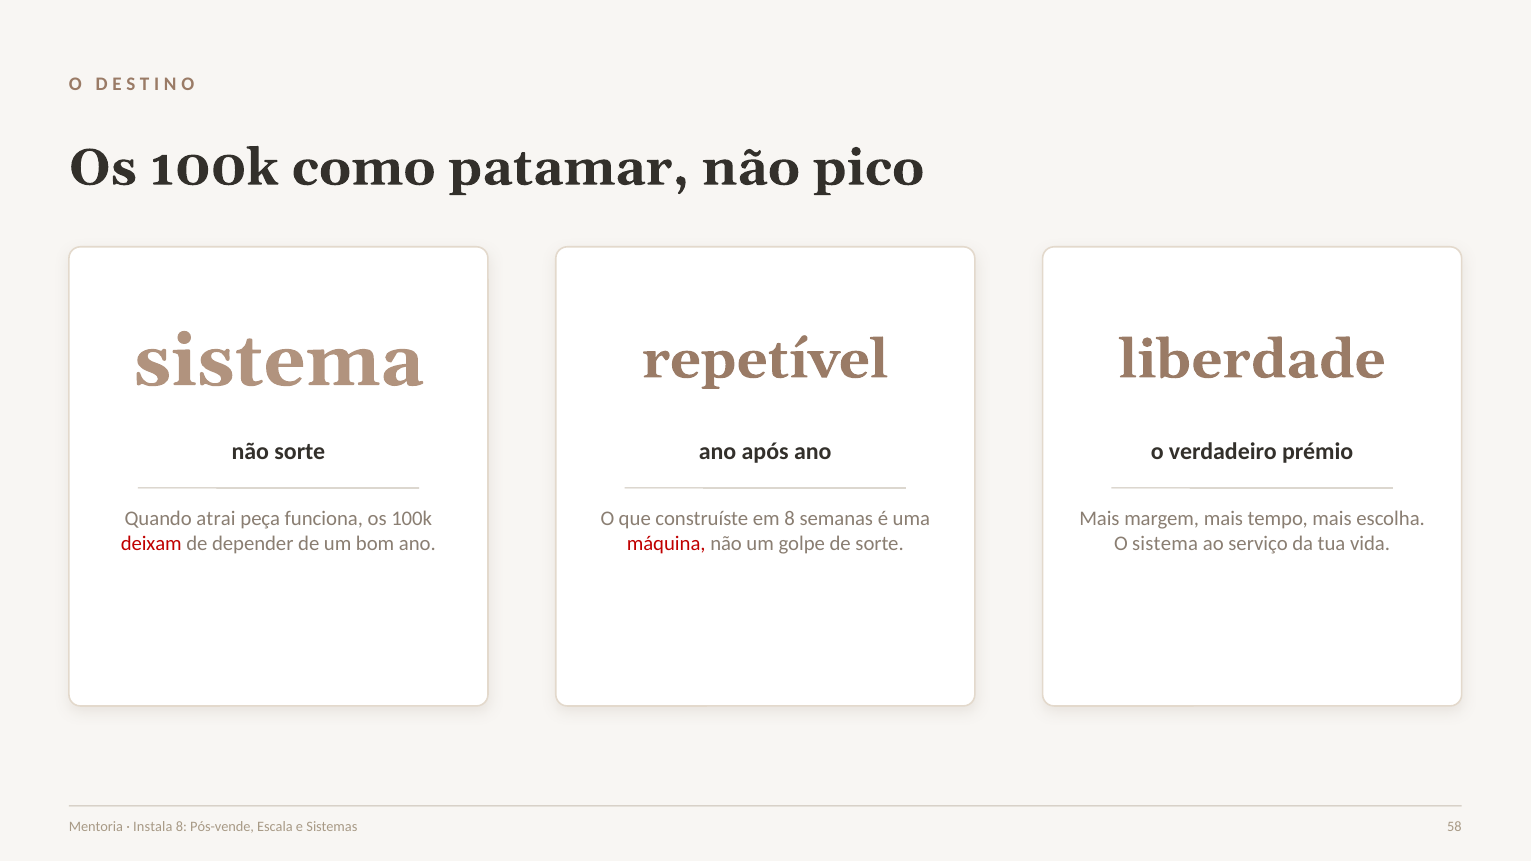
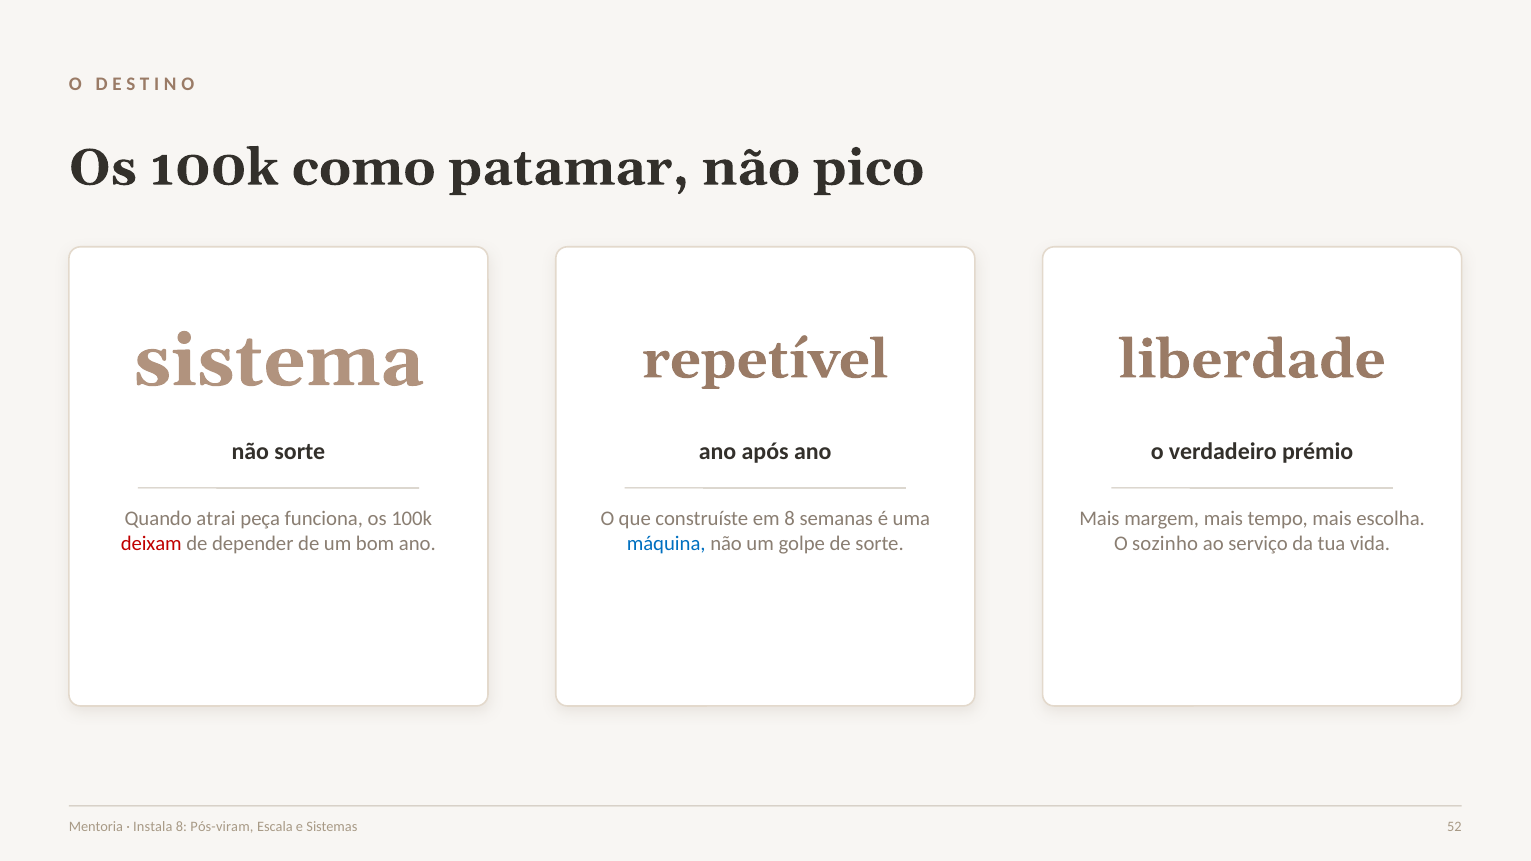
máquina colour: red -> blue
O sistema: sistema -> sozinho
Pós-vende: Pós-vende -> Pós-viram
58: 58 -> 52
